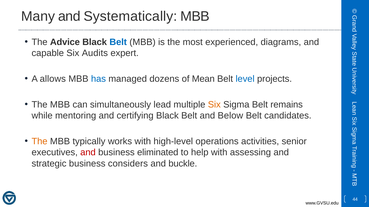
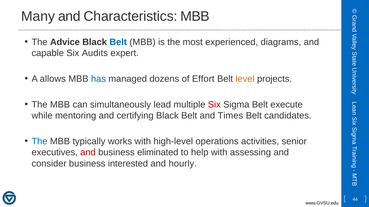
Systematically: Systematically -> Characteristics
Mean: Mean -> Effort
level colour: blue -> orange
Six at (214, 105) colour: orange -> red
remains: remains -> execute
Below: Below -> Times
The at (40, 142) colour: orange -> blue
strategic: strategic -> consider
considers: considers -> interested
buckle: buckle -> hourly
